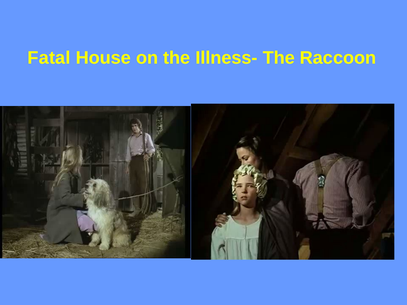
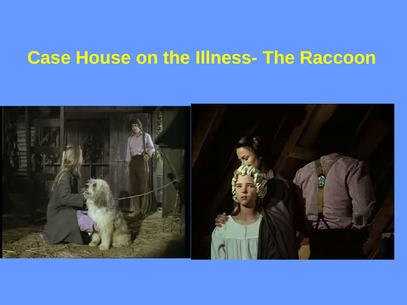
Fatal: Fatal -> Case
